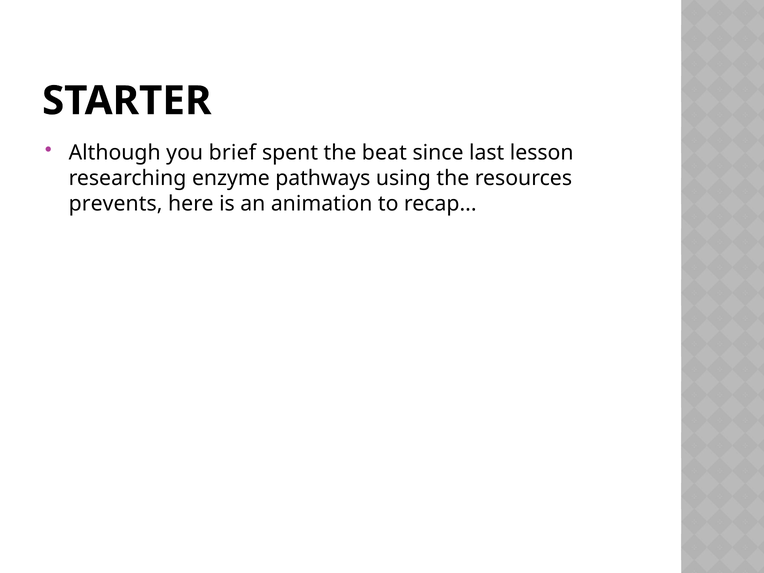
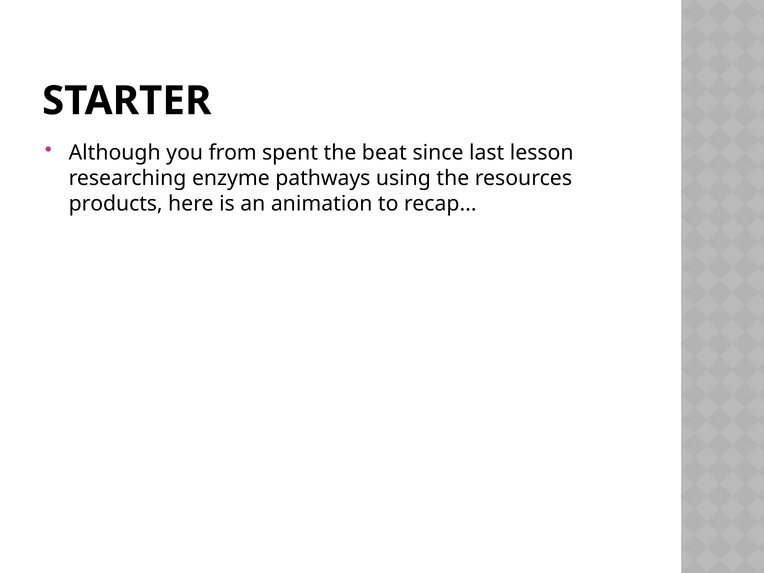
brief: brief -> from
prevents: prevents -> products
